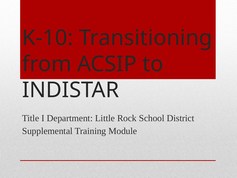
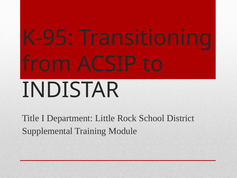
K-10: K-10 -> K-95
